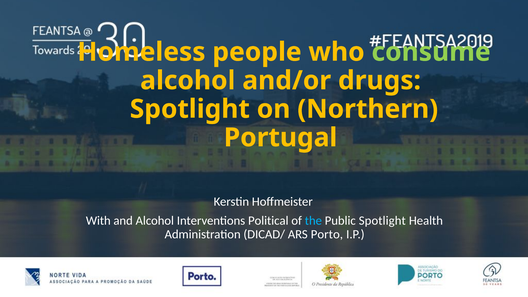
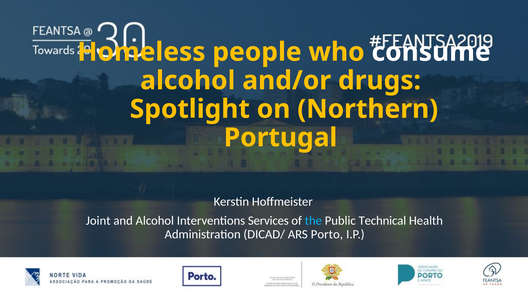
consume colour: light green -> white
With: With -> Joint
Political: Political -> Services
Public Spotlight: Spotlight -> Technical
